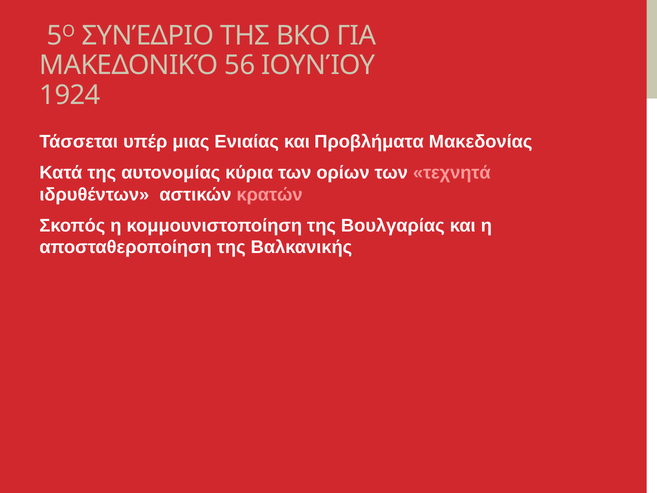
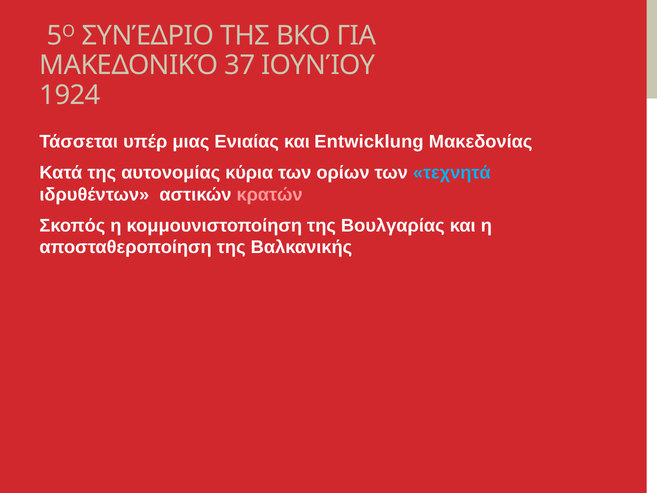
56: 56 -> 37
Προβλήματα: Προβλήματα -> Entwicklung
τεχνητά colour: pink -> light blue
